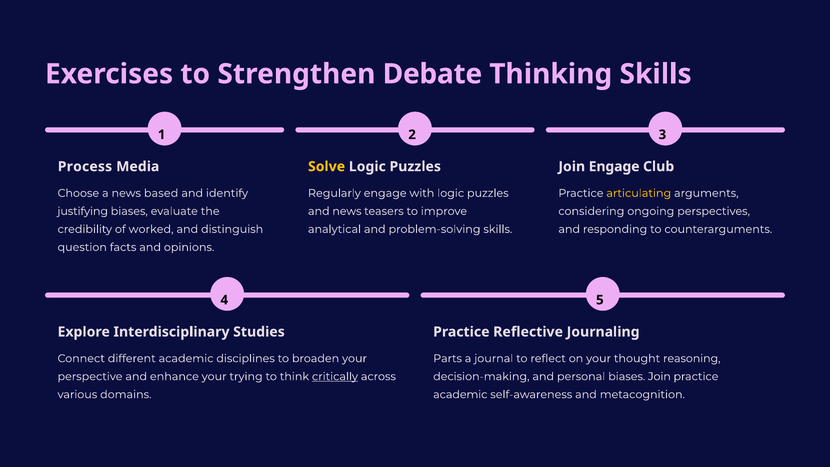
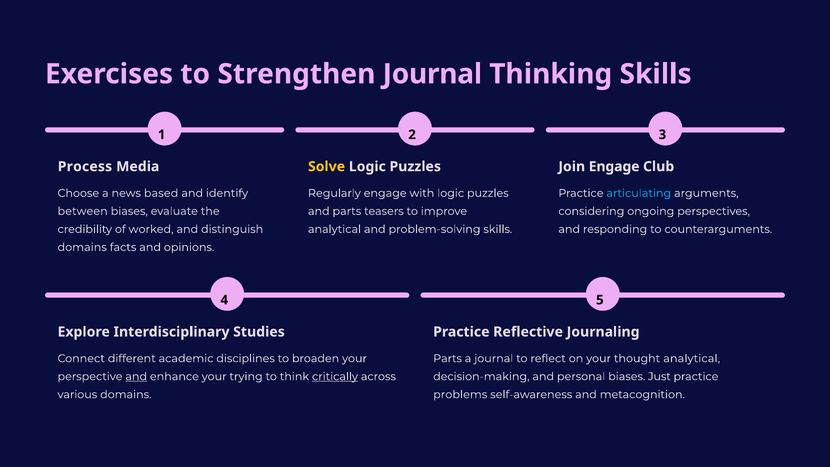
Strengthen Debate: Debate -> Journal
articulating colour: yellow -> light blue
justifying: justifying -> between
and news: news -> parts
question at (82, 247): question -> domains
thought reasoning: reasoning -> analytical
and at (136, 376) underline: none -> present
biases Join: Join -> Just
academic at (460, 394): academic -> problems
